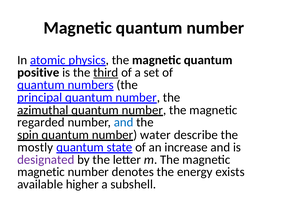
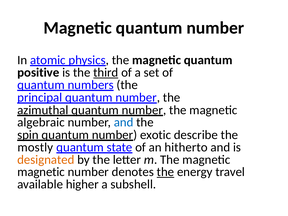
regarded: regarded -> algebraic
water: water -> exotic
increase: increase -> hitherto
designated colour: purple -> orange
the at (165, 172) underline: none -> present
exists: exists -> travel
